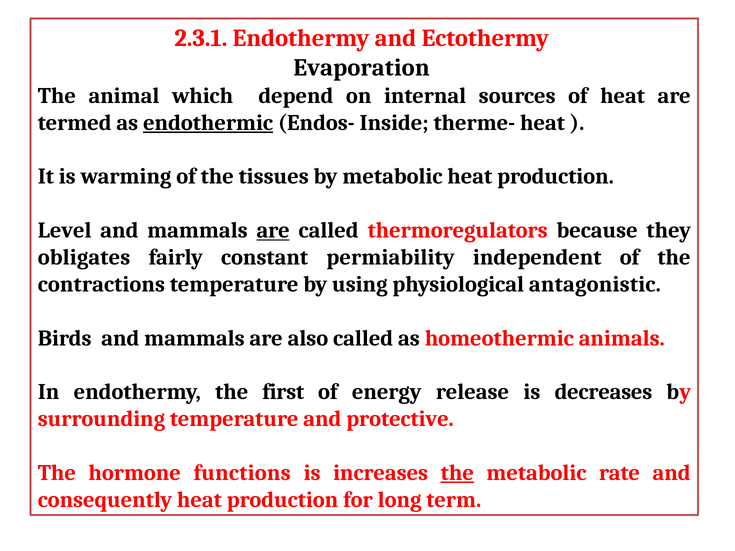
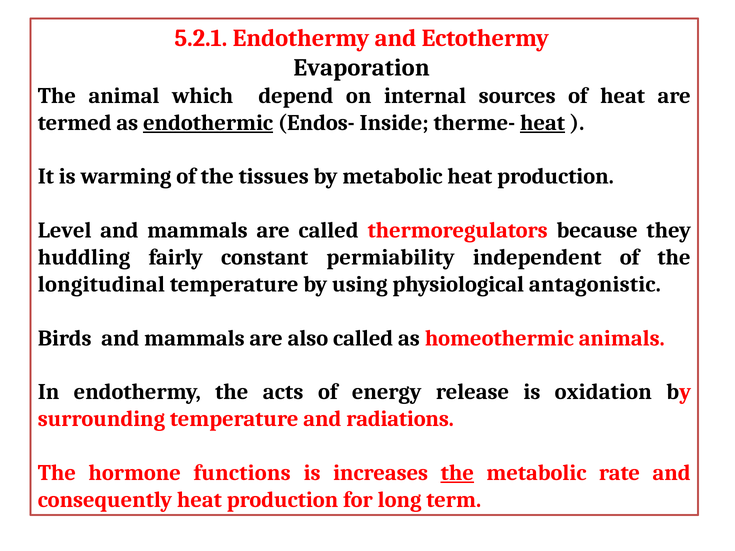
2.3.1: 2.3.1 -> 5.2.1
heat at (543, 123) underline: none -> present
are at (273, 231) underline: present -> none
obligates: obligates -> huddling
contractions: contractions -> longitudinal
first: first -> acts
decreases: decreases -> oxidation
protective: protective -> radiations
